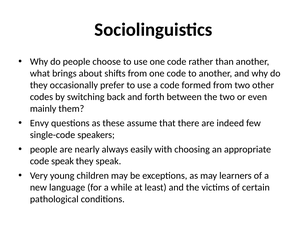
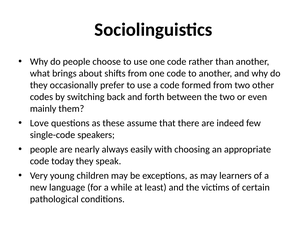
Envy: Envy -> Love
code speak: speak -> today
